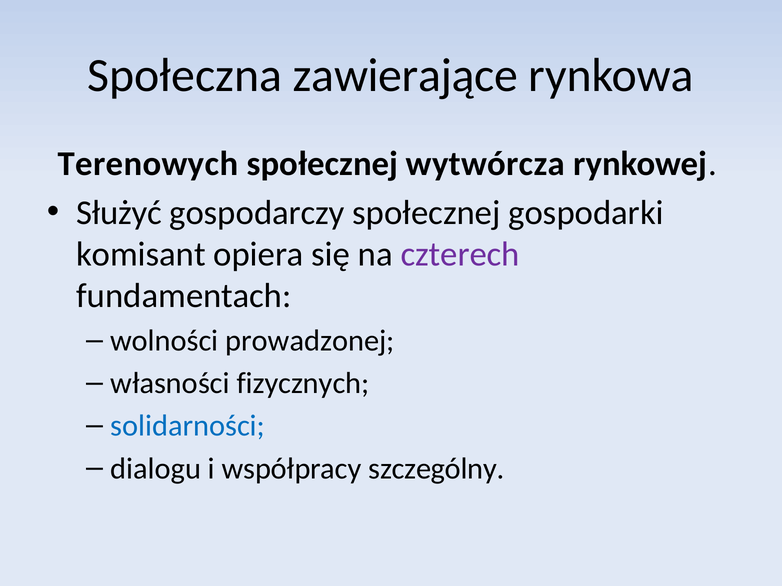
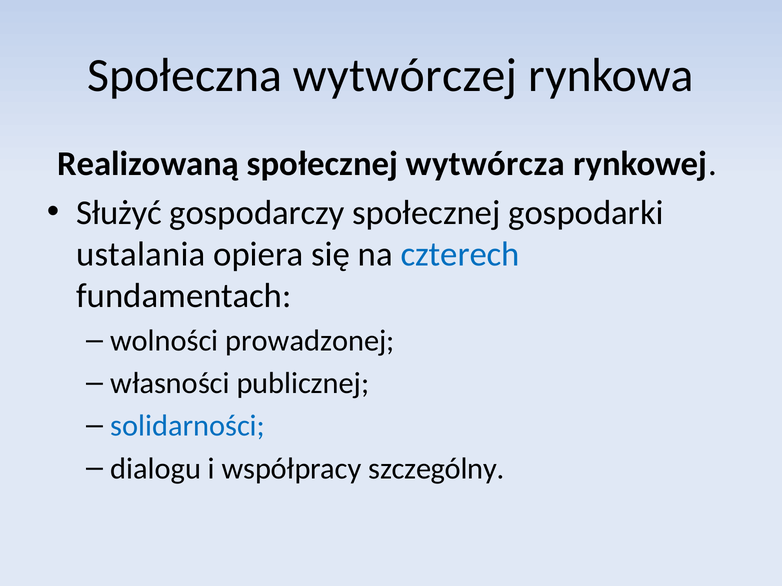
zawierające: zawierające -> wytwórczej
Terenowych: Terenowych -> Realizowaną
komisant: komisant -> ustalania
czterech colour: purple -> blue
fizycznych: fizycznych -> publicznej
